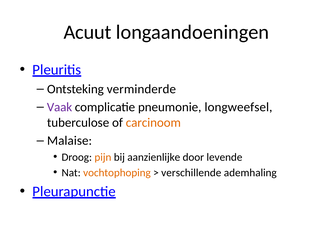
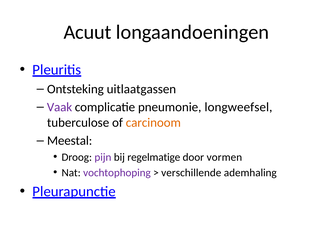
verminderde: verminderde -> uitlaatgassen
Malaise: Malaise -> Meestal
pijn colour: orange -> purple
aanzienlijke: aanzienlijke -> regelmatige
levende: levende -> vormen
vochtophoping colour: orange -> purple
